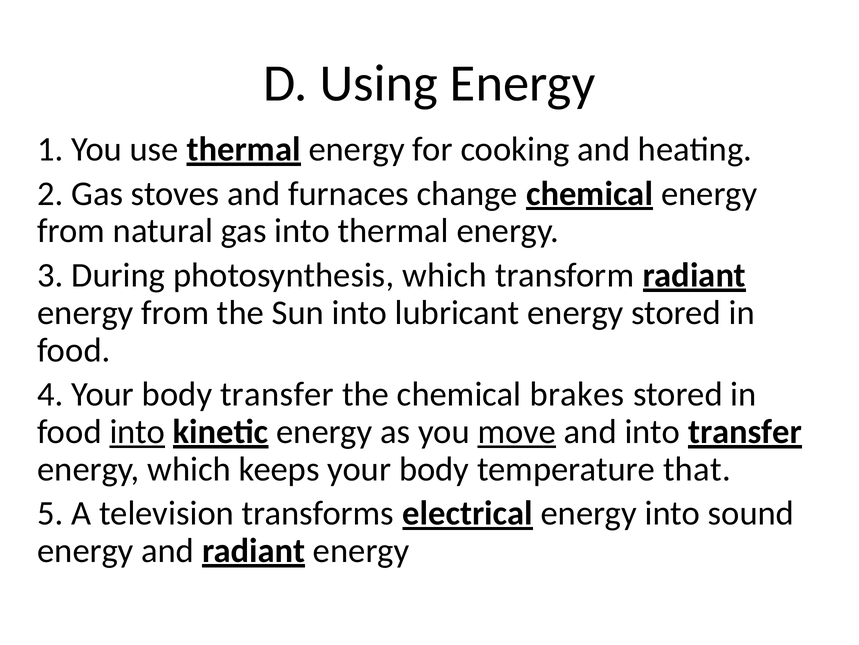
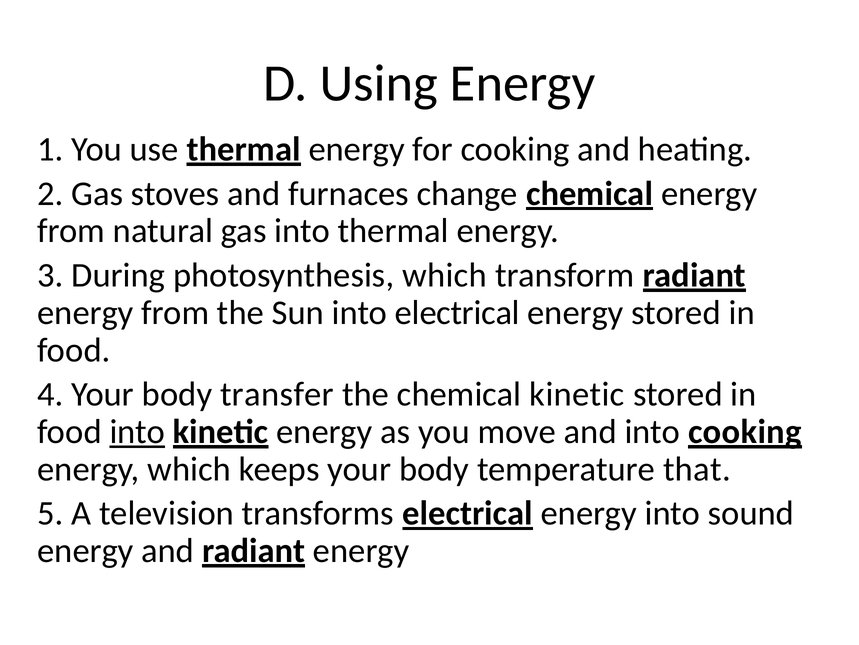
into lubricant: lubricant -> electrical
chemical brakes: brakes -> kinetic
move underline: present -> none
into transfer: transfer -> cooking
